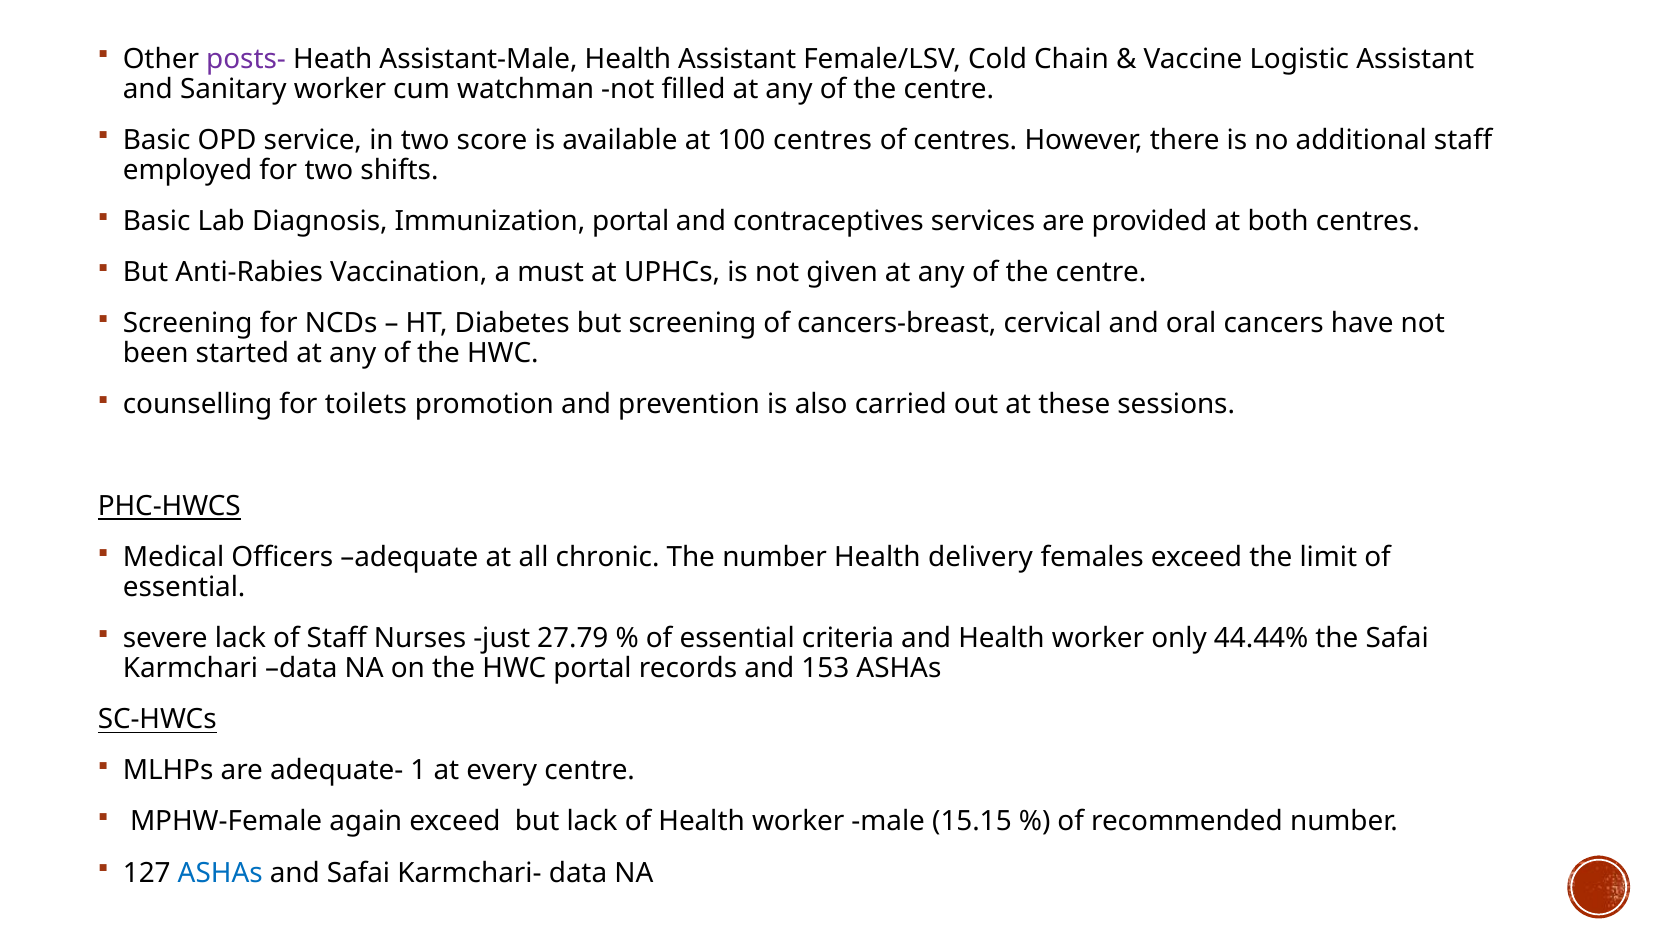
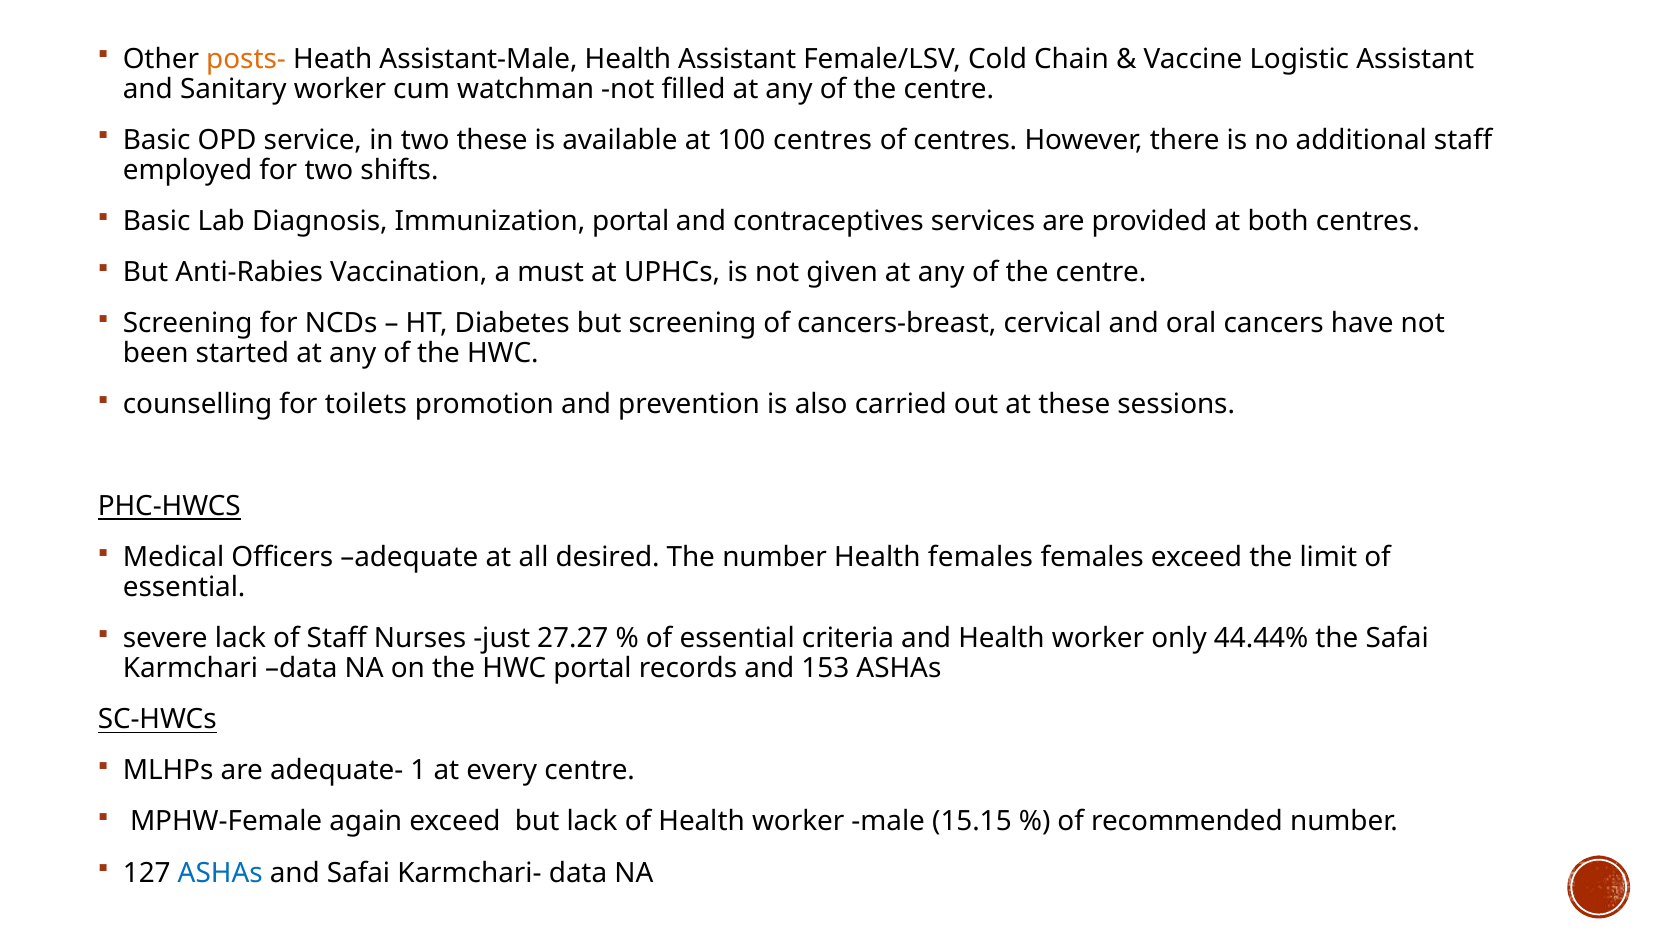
posts- colour: purple -> orange
two score: score -> these
chronic: chronic -> desired
Health delivery: delivery -> females
27.79: 27.79 -> 27.27
